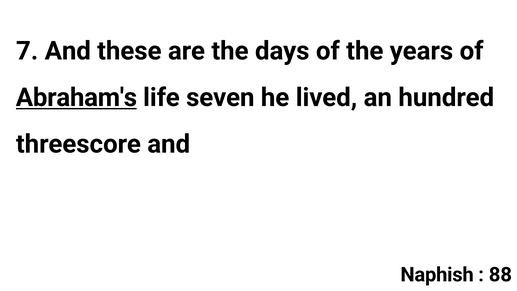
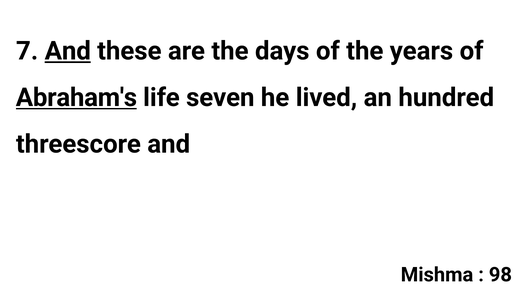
And at (68, 51) underline: none -> present
Naphish: Naphish -> Mishma
88: 88 -> 98
